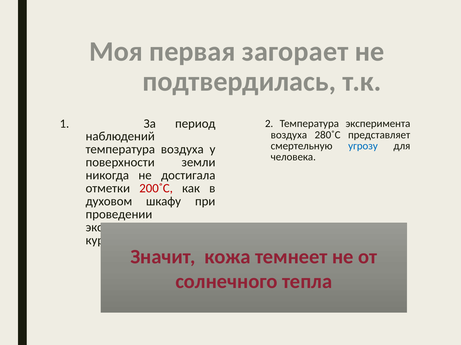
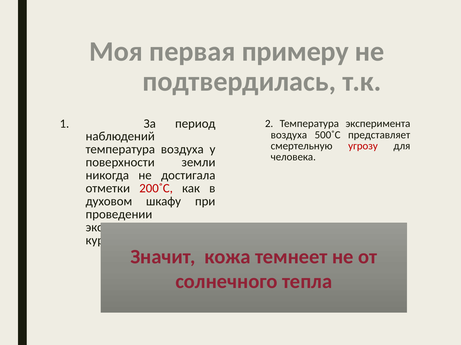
загорает: загорает -> примеру
280˚С: 280˚С -> 500˚С
угрозу colour: blue -> red
